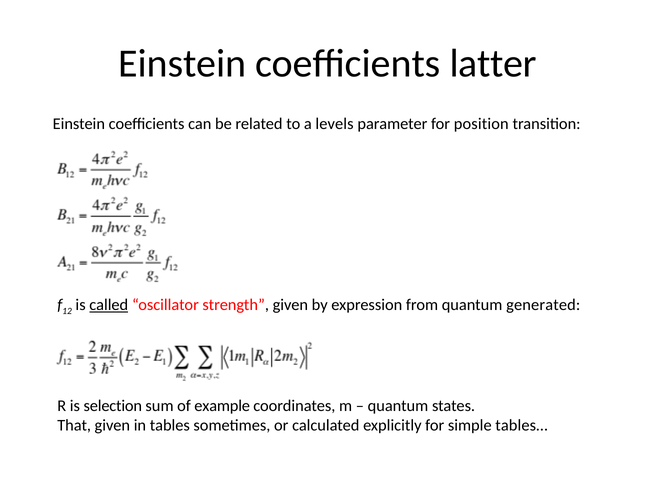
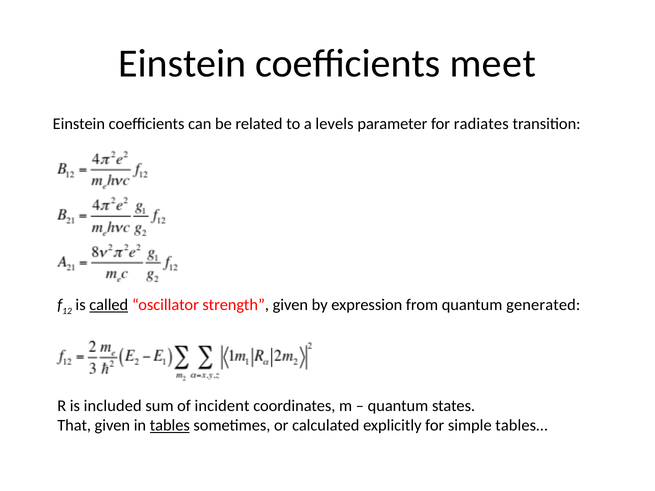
latter: latter -> meet
position: position -> radiates
selection: selection -> included
example: example -> incident
tables underline: none -> present
